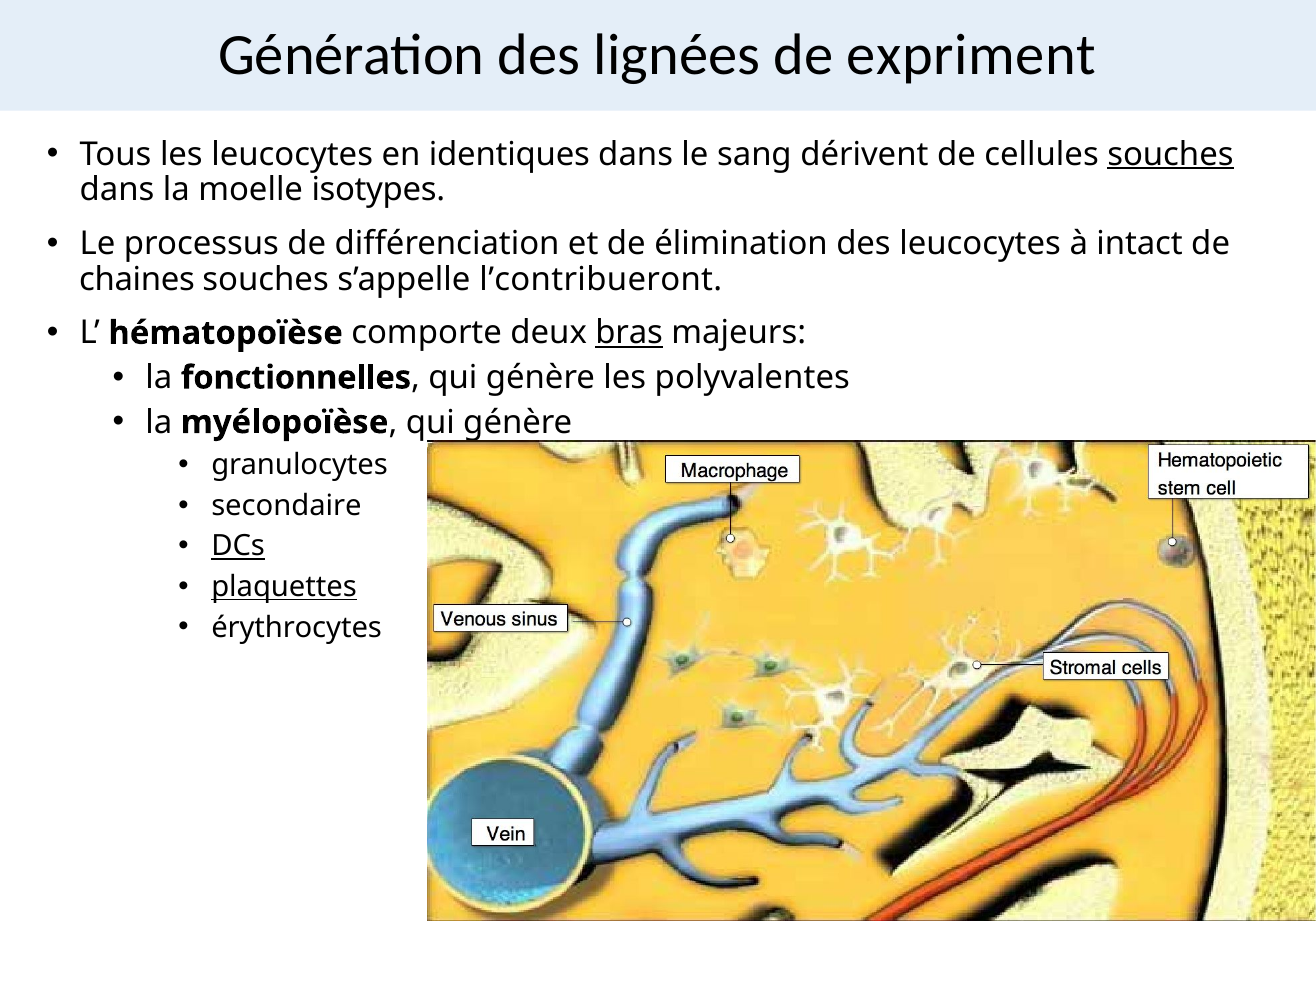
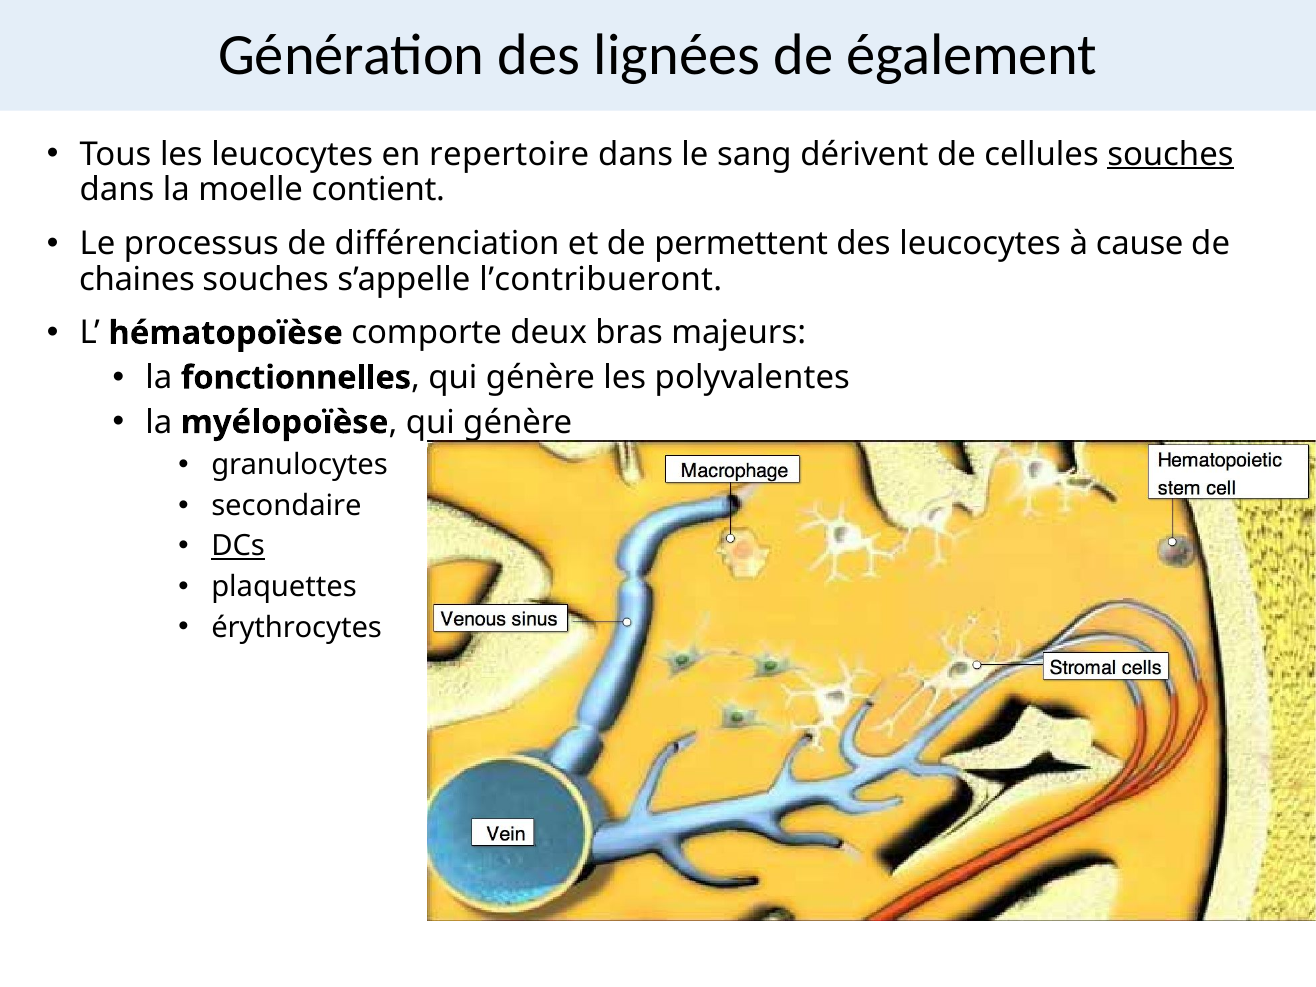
expriment: expriment -> également
identiques: identiques -> repertoire
isotypes: isotypes -> contient
élimination: élimination -> permettent
intact: intact -> cause
bras underline: present -> none
plaquettes underline: present -> none
